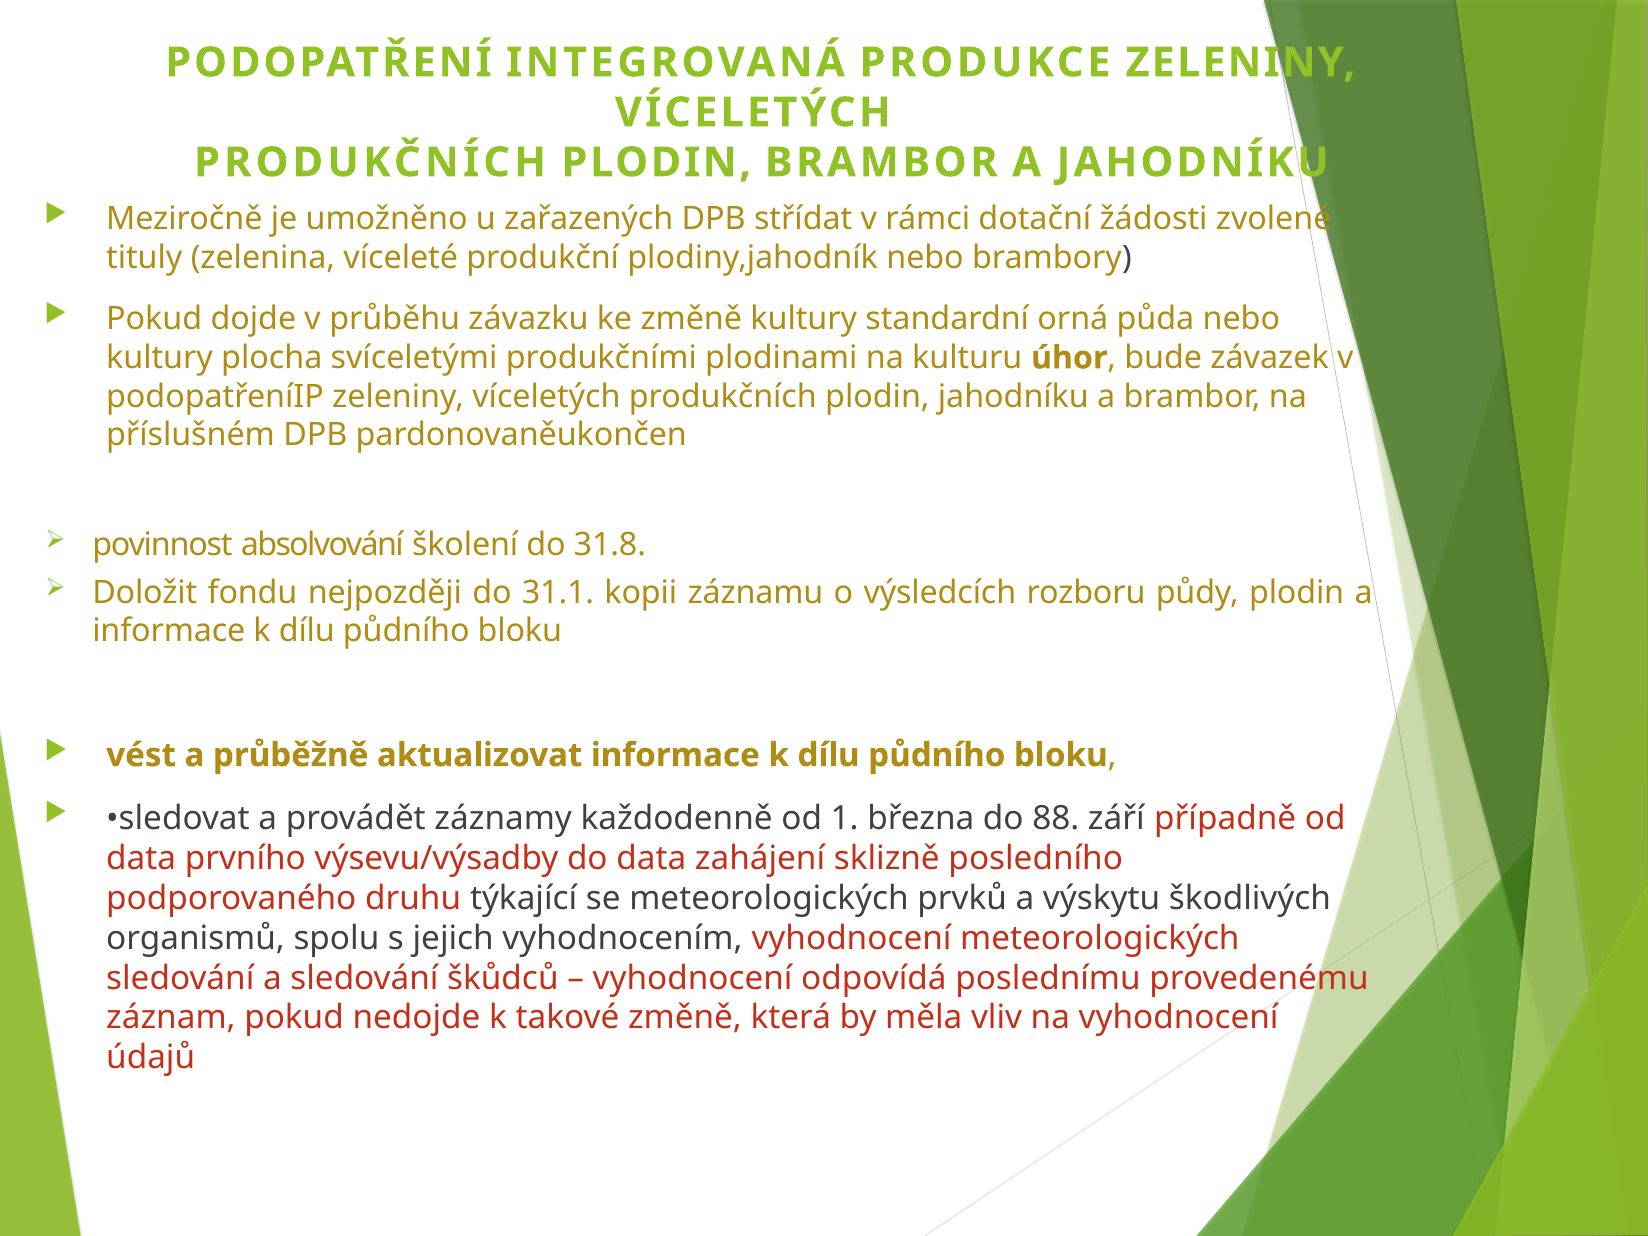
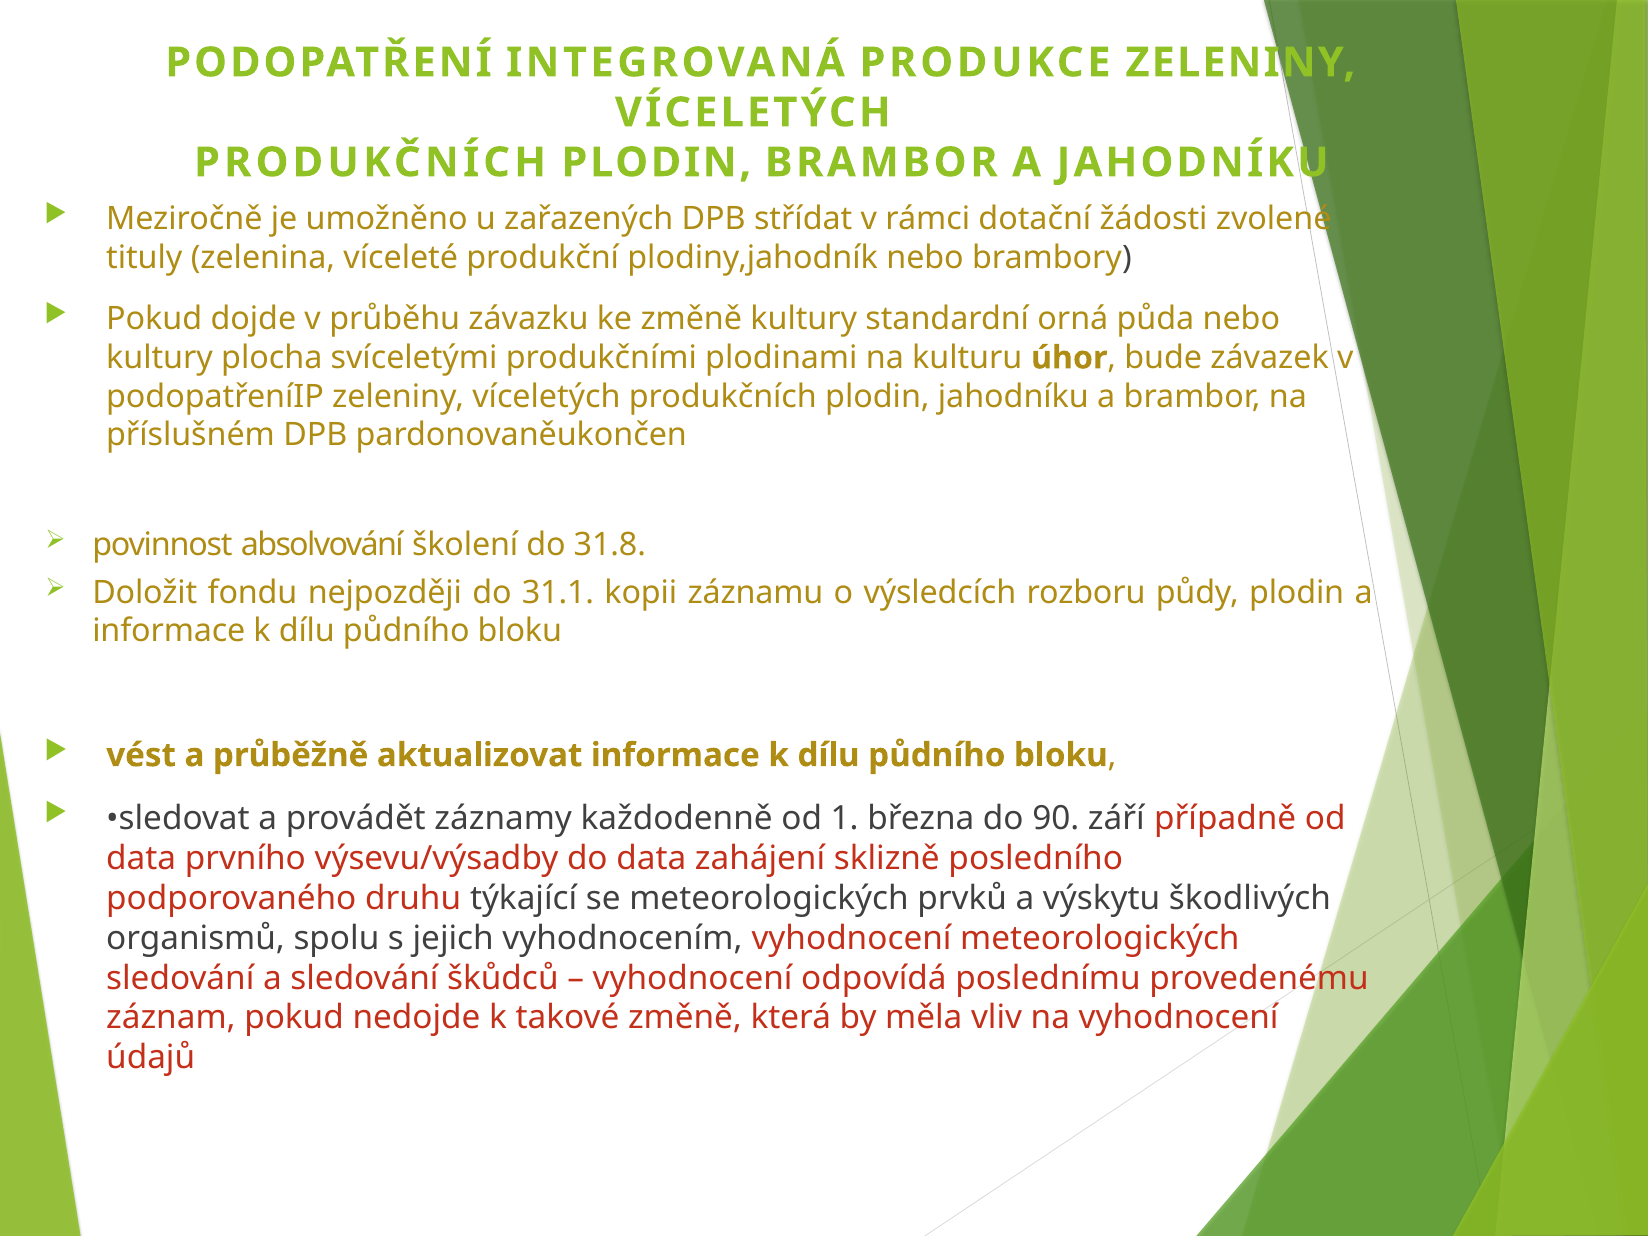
88: 88 -> 90
